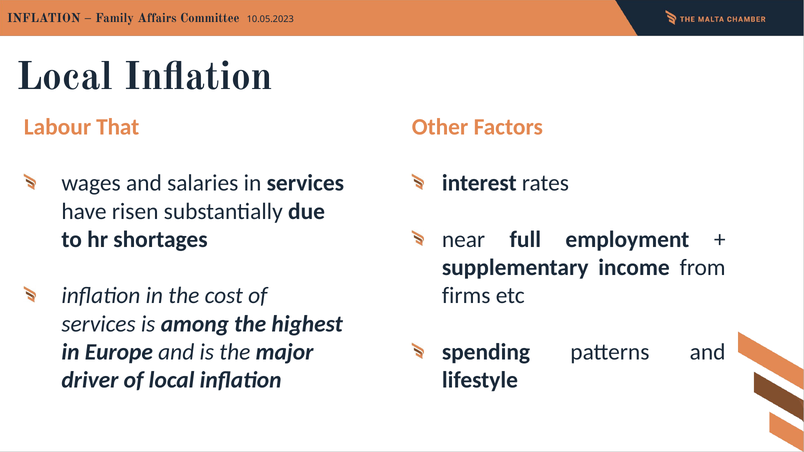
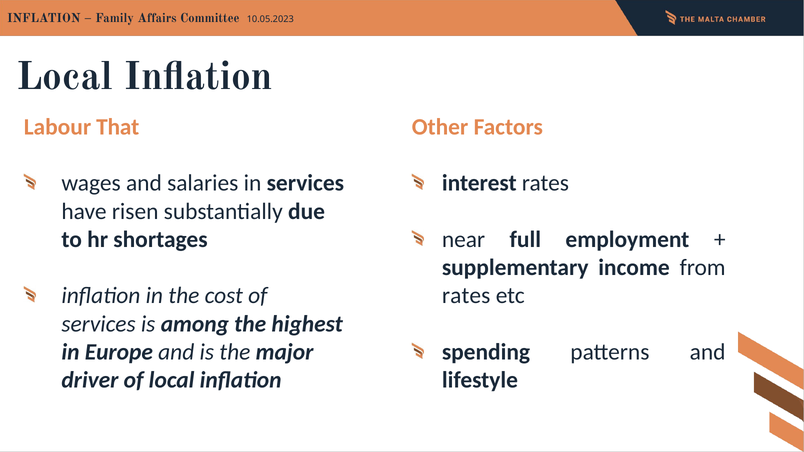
firms at (466, 296): firms -> rates
